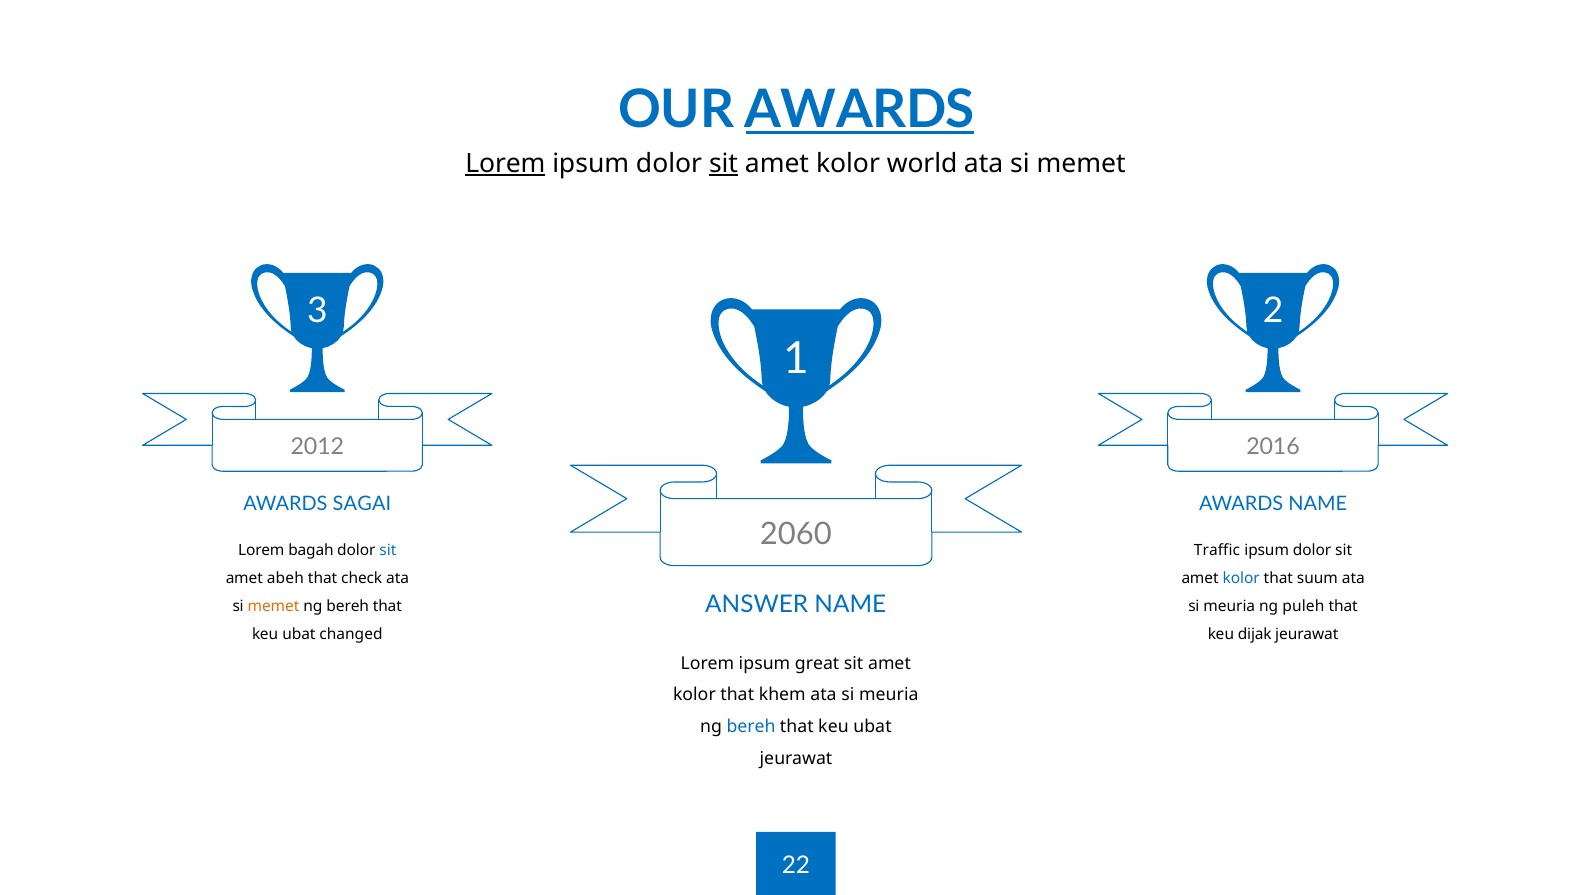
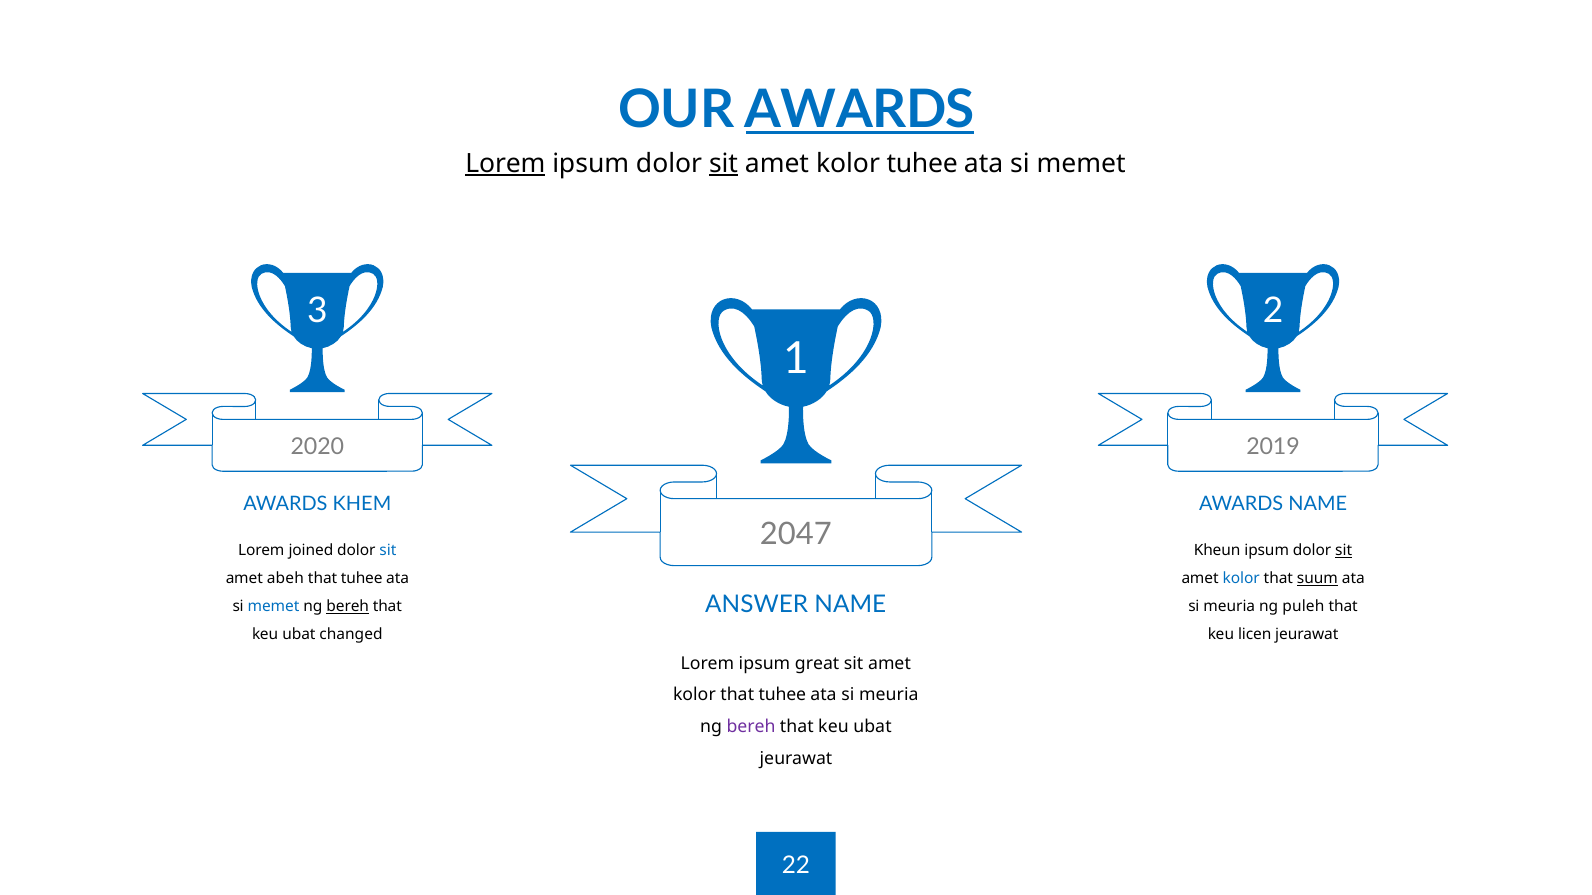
kolor world: world -> tuhee
2012: 2012 -> 2020
2016: 2016 -> 2019
SAGAI: SAGAI -> KHEM
2060: 2060 -> 2047
bagah: bagah -> joined
Traffic: Traffic -> Kheun
sit at (1344, 551) underline: none -> present
check at (362, 579): check -> tuhee
suum underline: none -> present
memet at (274, 607) colour: orange -> blue
bereh at (348, 607) underline: none -> present
dijak: dijak -> licen
kolor that khem: khem -> tuhee
bereh at (751, 727) colour: blue -> purple
